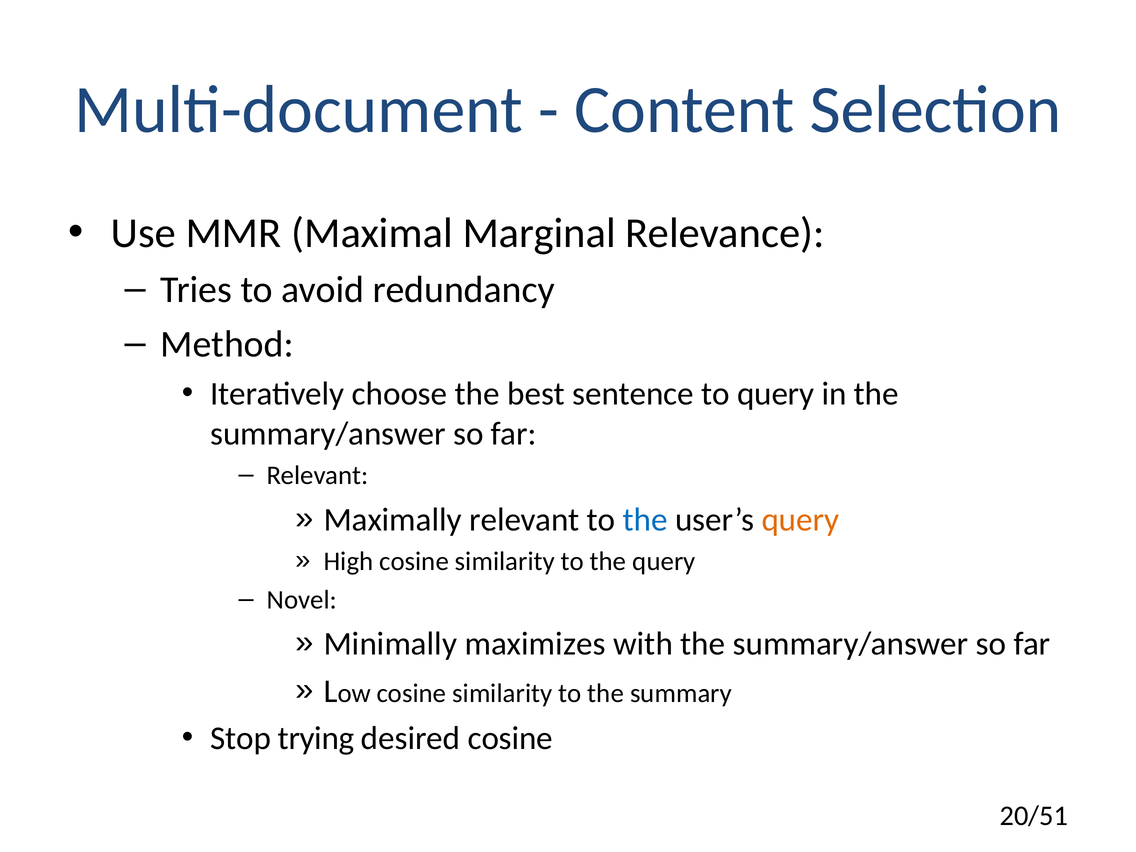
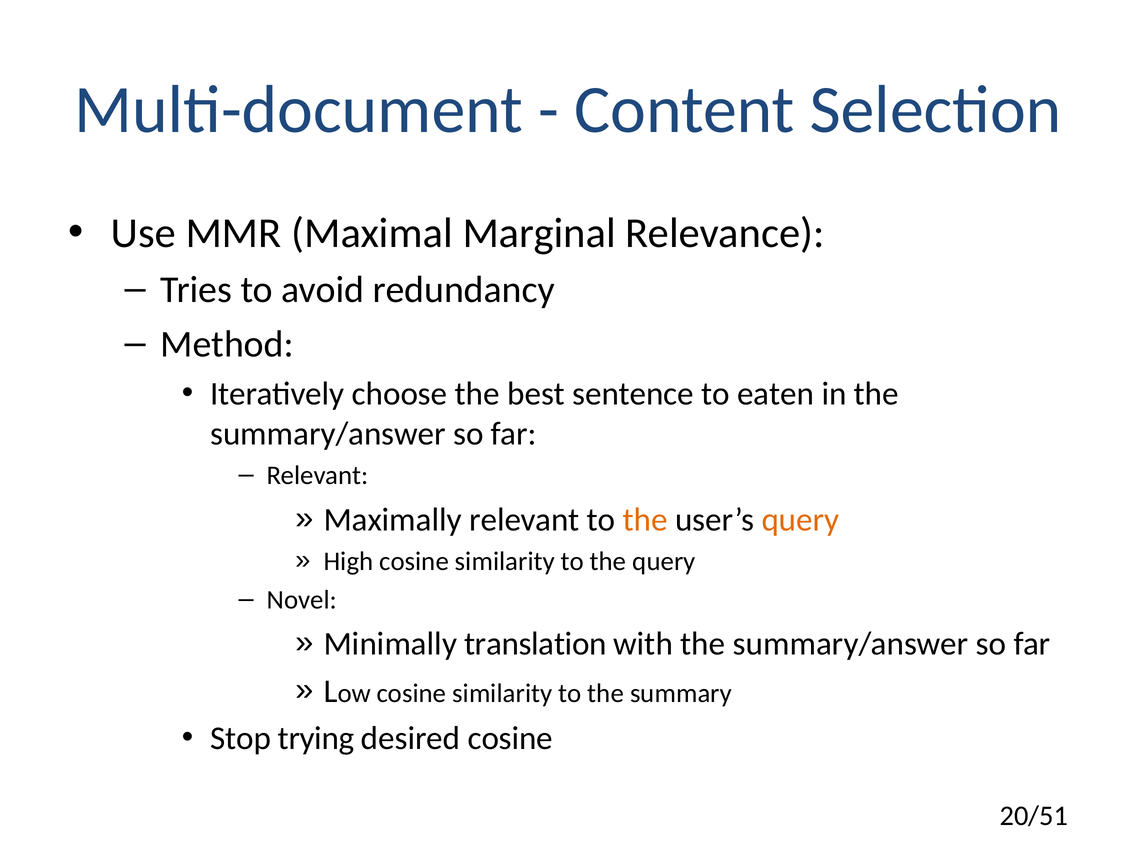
to query: query -> eaten
the at (645, 520) colour: blue -> orange
maximizes: maximizes -> translation
